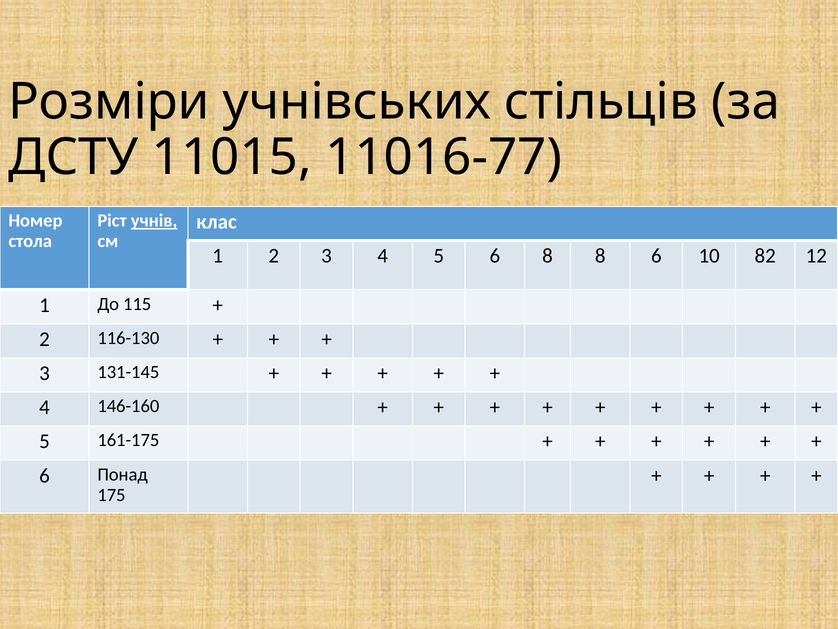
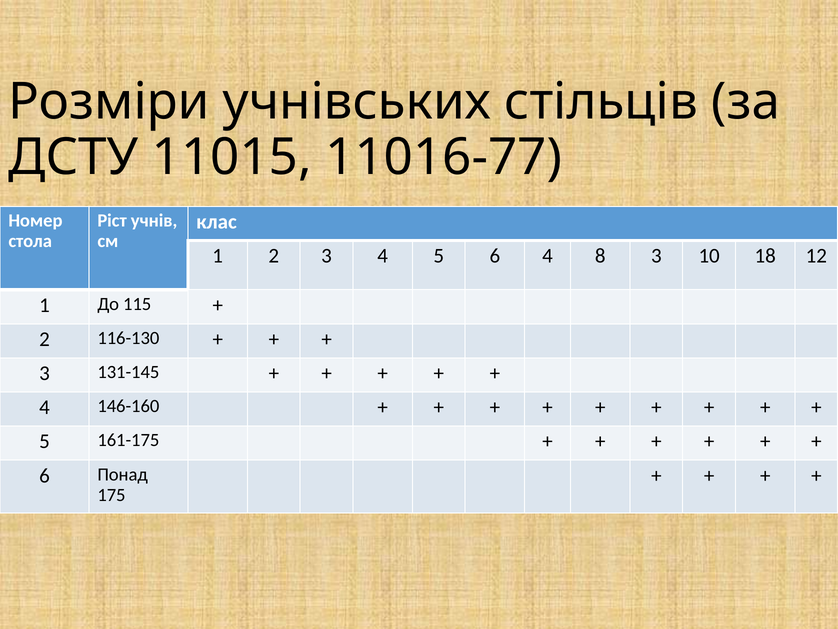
учнів underline: present -> none
6 8: 8 -> 4
8 6: 6 -> 3
82: 82 -> 18
